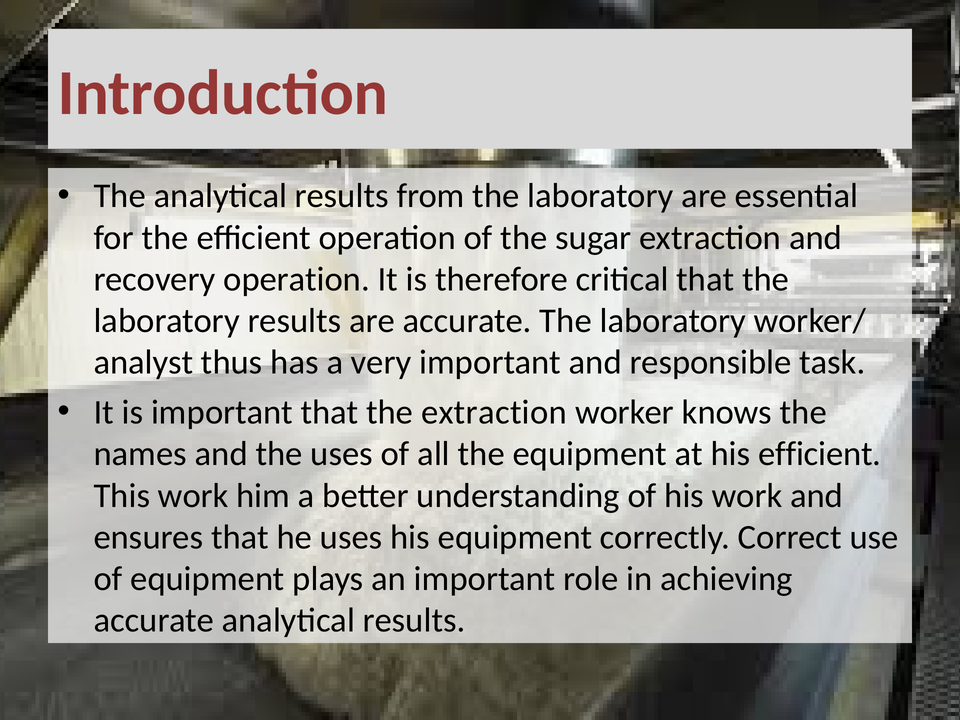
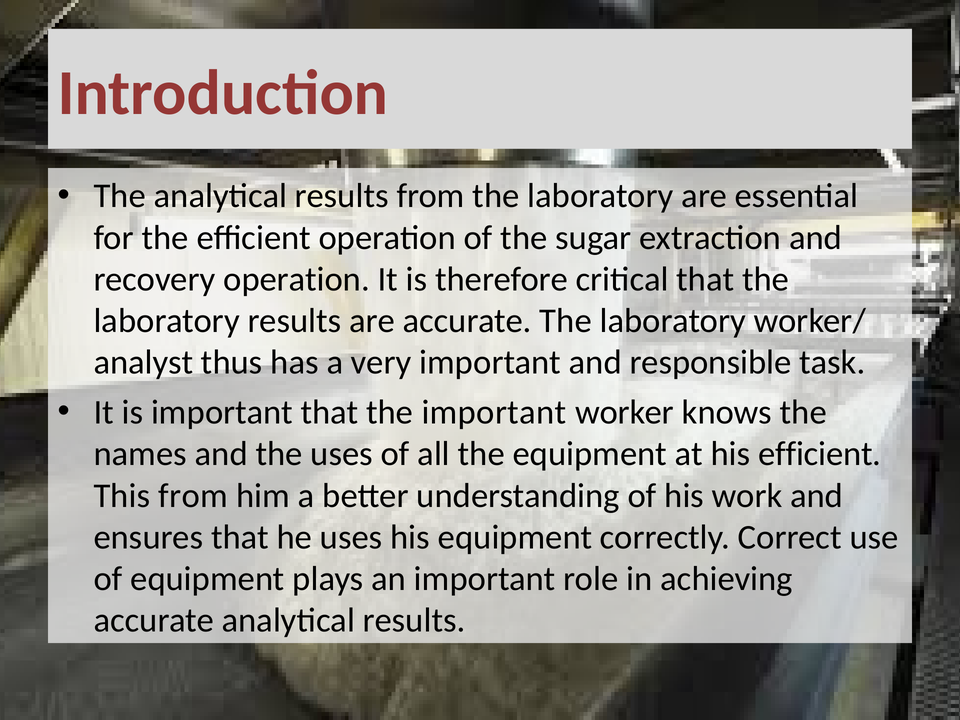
the extraction: extraction -> important
This work: work -> from
